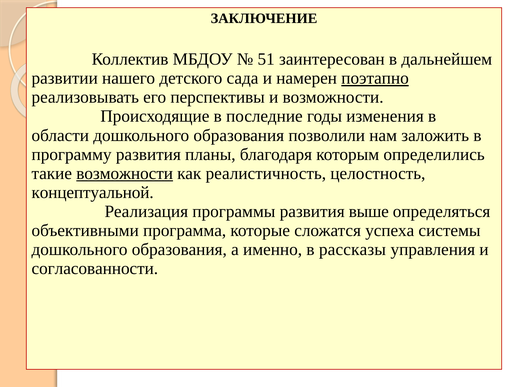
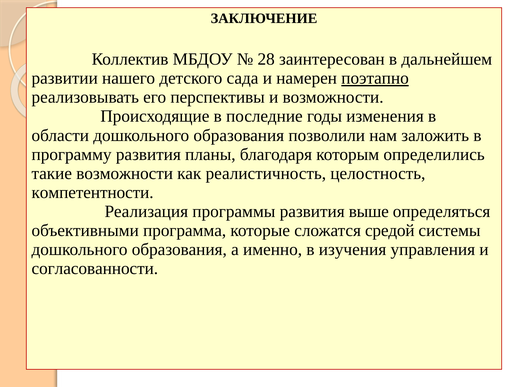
51: 51 -> 28
возможности at (125, 173) underline: present -> none
концептуальной: концептуальной -> компетентности
успеха: успеха -> средой
рассказы: рассказы -> изучения
